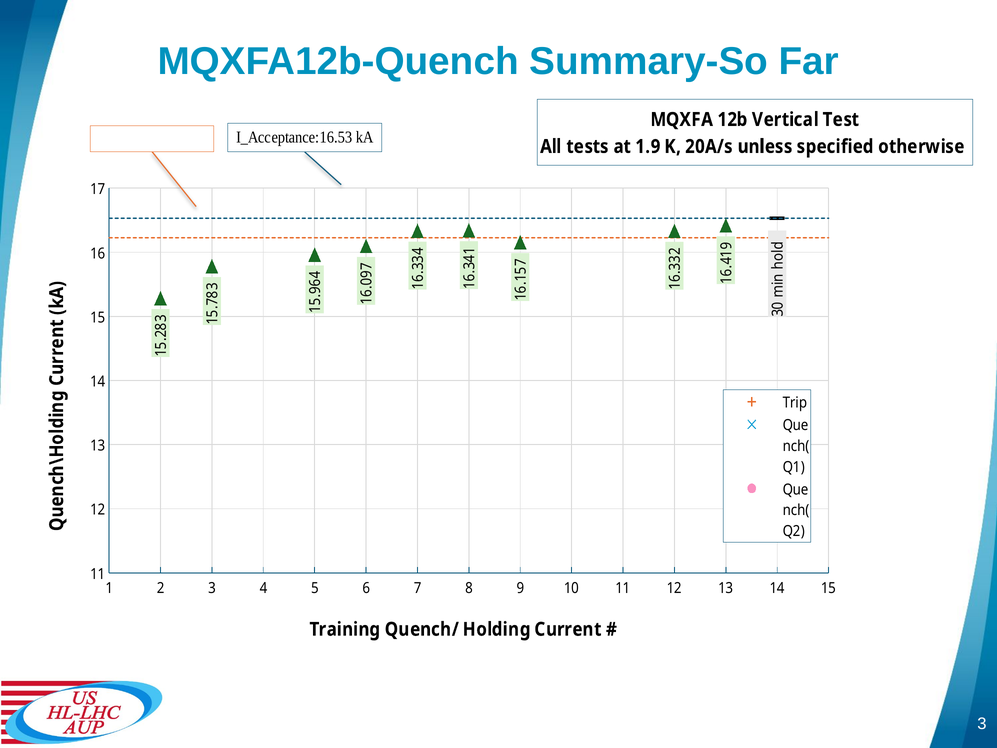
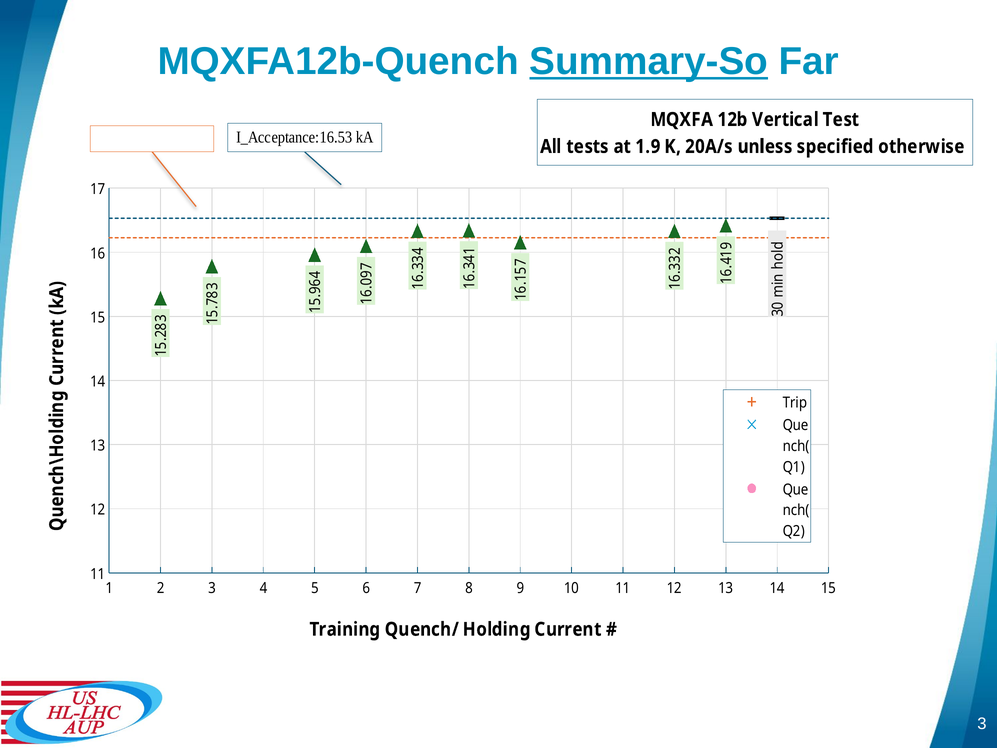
Summary-So underline: none -> present
